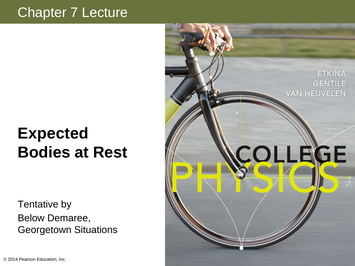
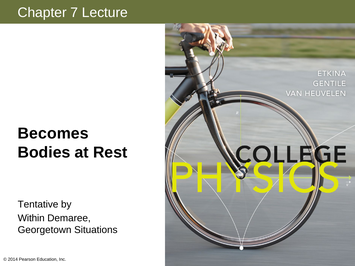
Expected: Expected -> Becomes
Below: Below -> Within
